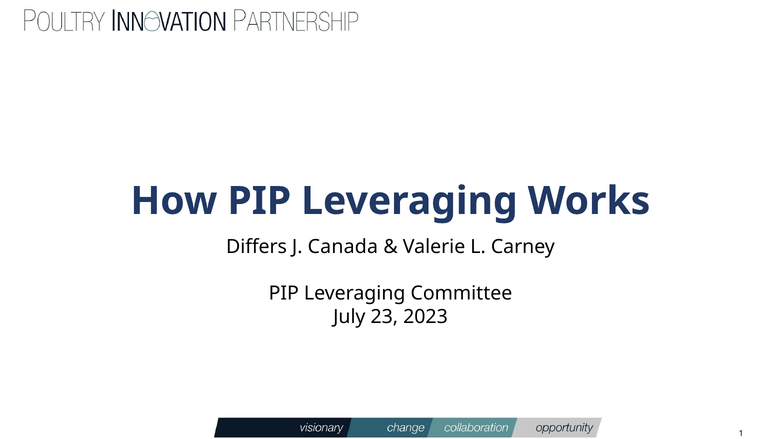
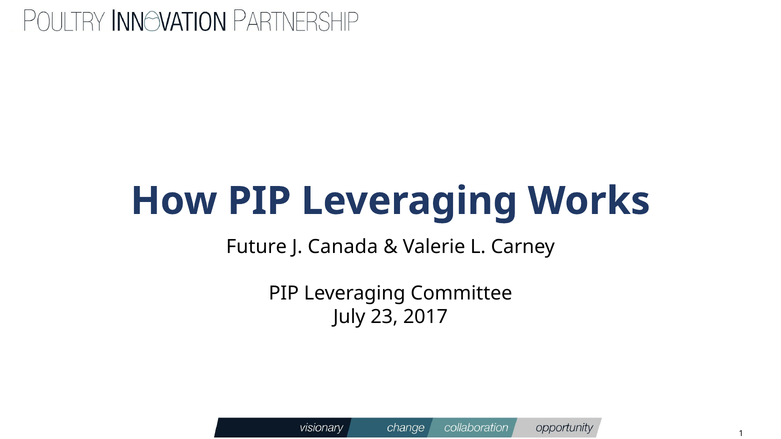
Differs: Differs -> Future
2023: 2023 -> 2017
